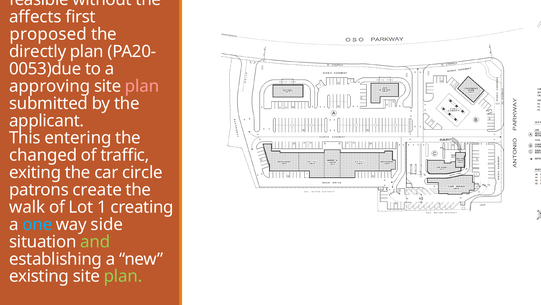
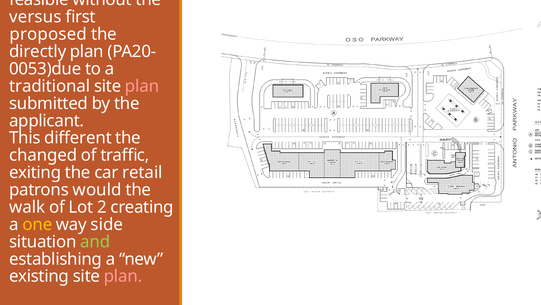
affects: affects -> versus
approving: approving -> traditional
entering: entering -> different
car circle: circle -> retail
patrons create: create -> would
1: 1 -> 2
one colour: light blue -> yellow
plan at (123, 276) colour: light green -> pink
